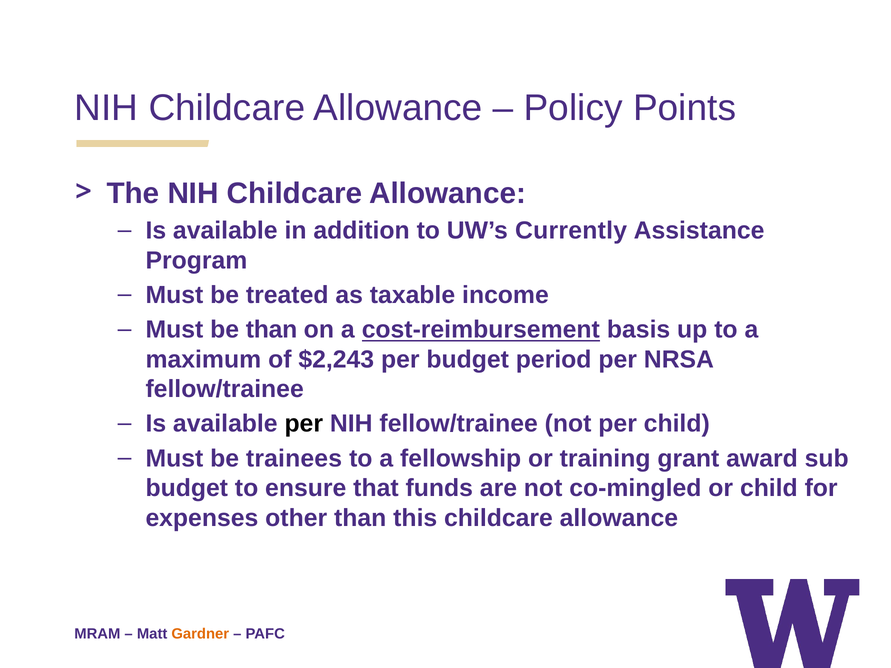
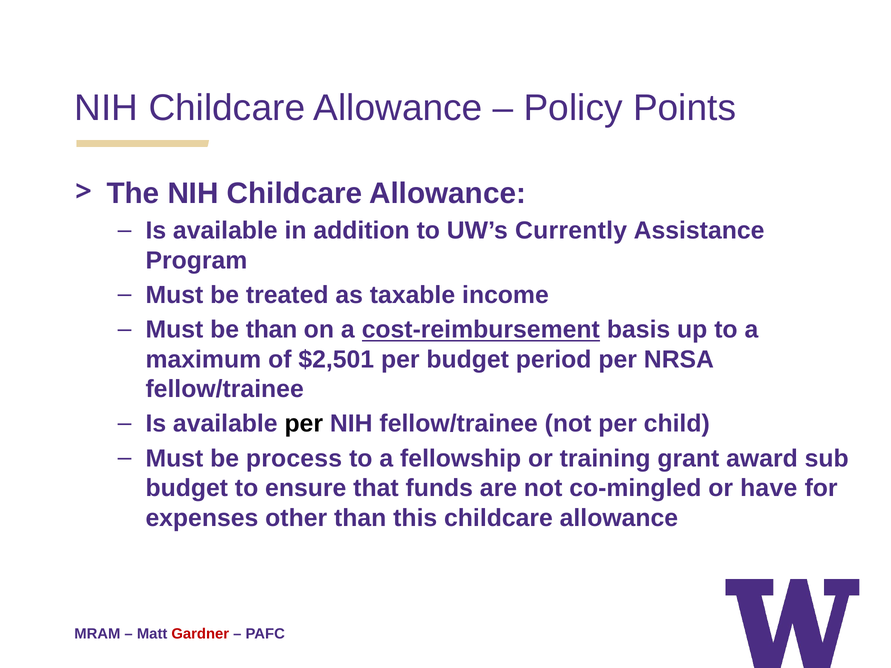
$2,243: $2,243 -> $2,501
trainees: trainees -> process
or child: child -> have
Gardner colour: orange -> red
